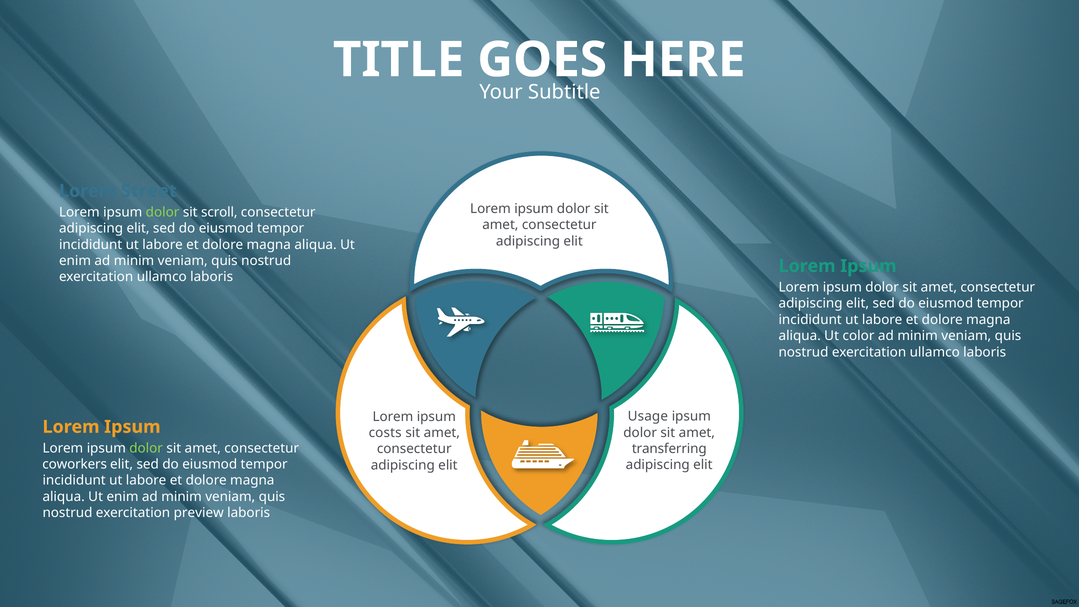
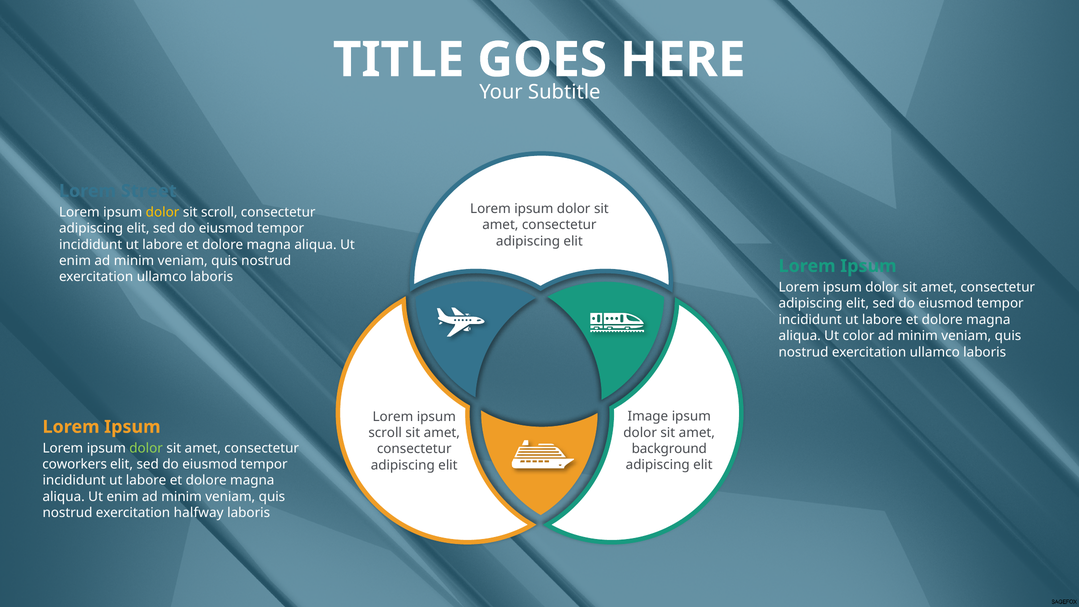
dolor at (163, 212) colour: light green -> yellow
Usage: Usage -> Image
costs at (385, 433): costs -> scroll
transferring: transferring -> background
preview: preview -> halfway
